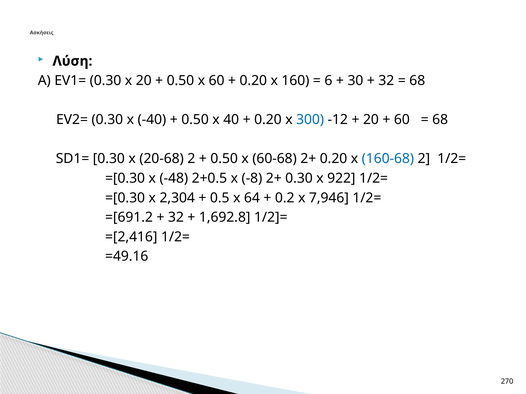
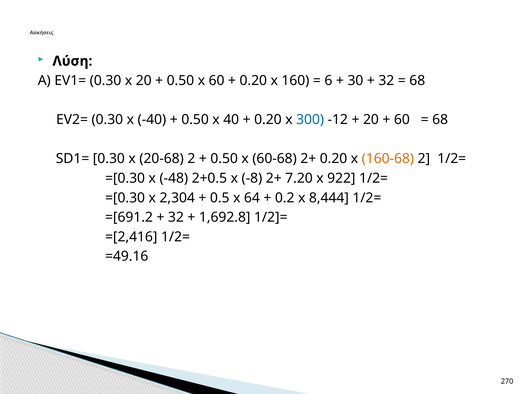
160-68 colour: blue -> orange
2+ 0.30: 0.30 -> 7.20
7,946: 7,946 -> 8,444
